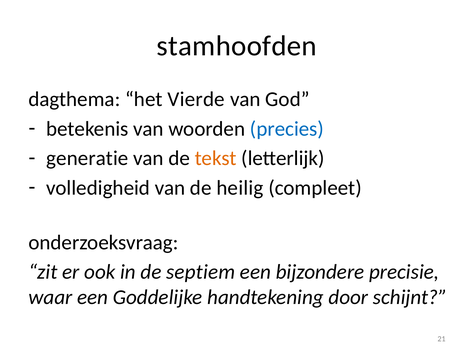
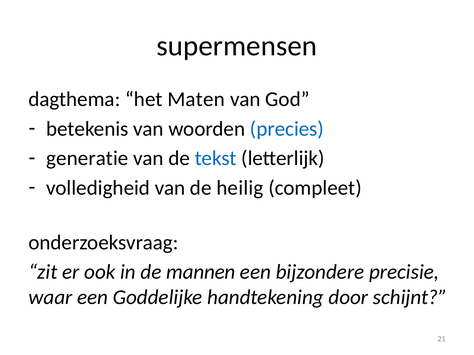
stamhoofden: stamhoofden -> supermensen
Vierde: Vierde -> Maten
tekst colour: orange -> blue
septiem: septiem -> mannen
